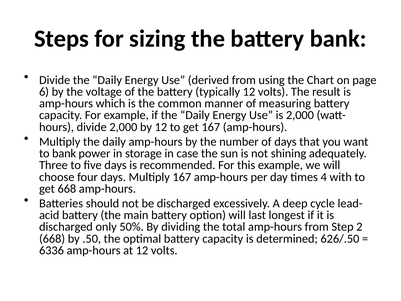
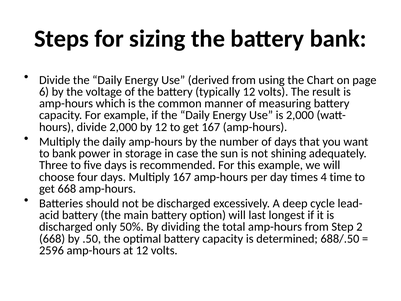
with: with -> time
626/.50: 626/.50 -> 688/.50
6336: 6336 -> 2596
